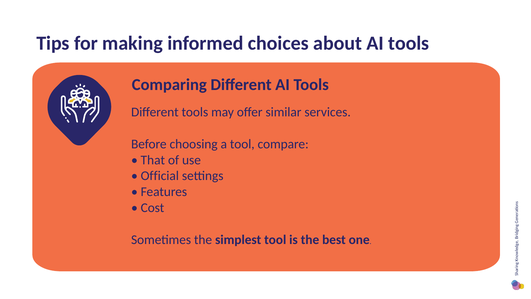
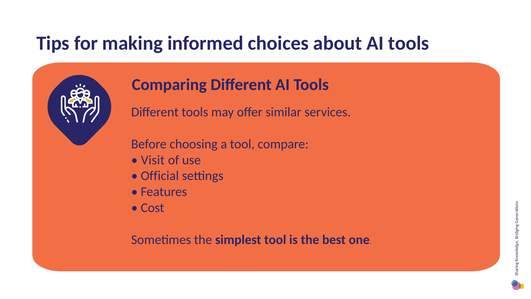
That: That -> Visit
